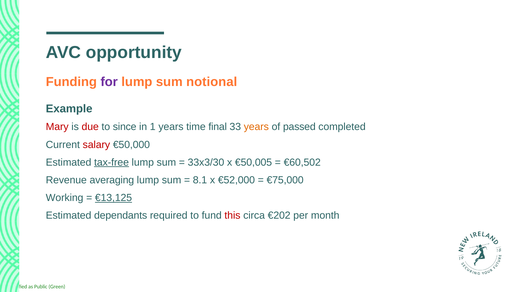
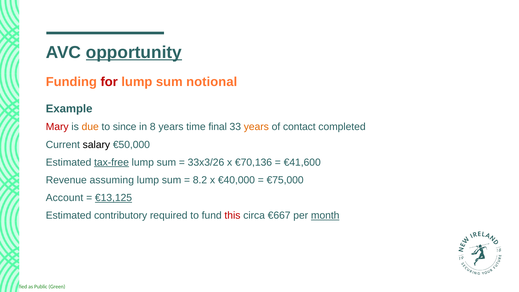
opportunity underline: none -> present
for colour: purple -> red
due colour: red -> orange
1: 1 -> 8
passed: passed -> contact
salary colour: red -> black
33x3/30: 33x3/30 -> 33x3/26
€50,005: €50,005 -> €70,136
€60,502: €60,502 -> €41,600
averaging: averaging -> assuming
8.1: 8.1 -> 8.2
€52,000: €52,000 -> €40,000
Working: Working -> Account
dependants: dependants -> contributory
€202: €202 -> €667
month underline: none -> present
